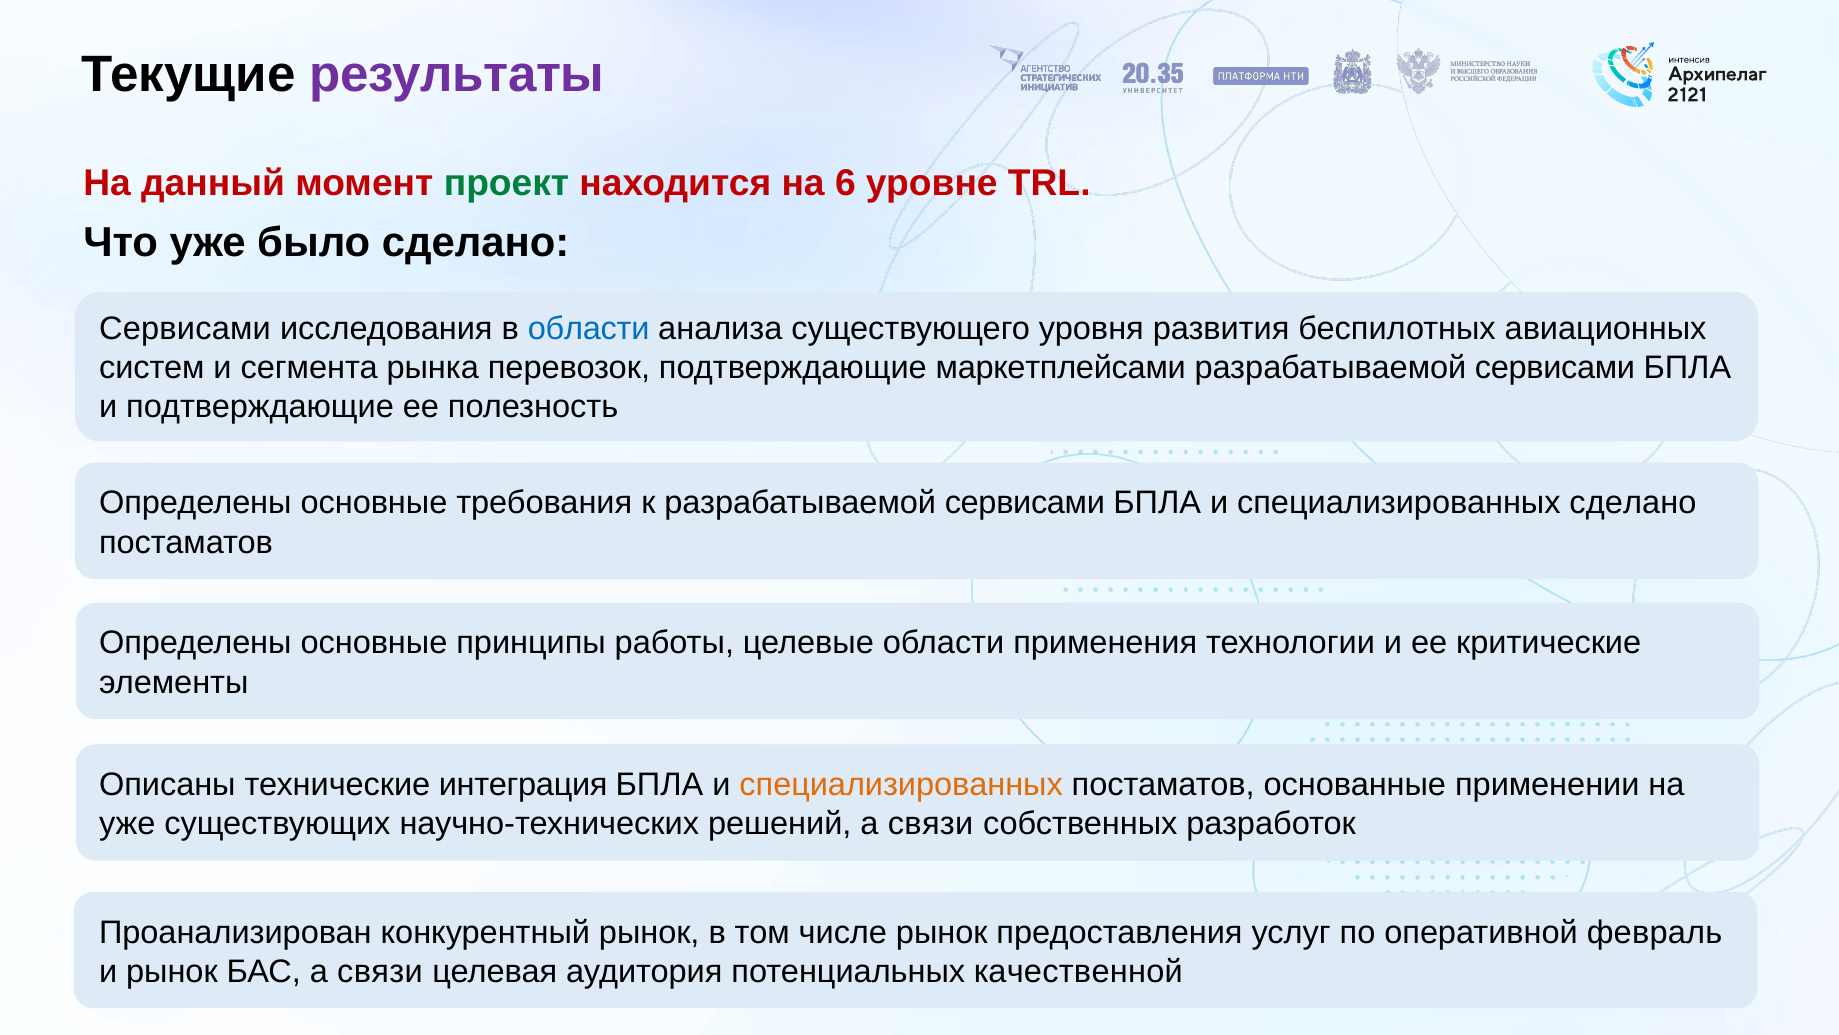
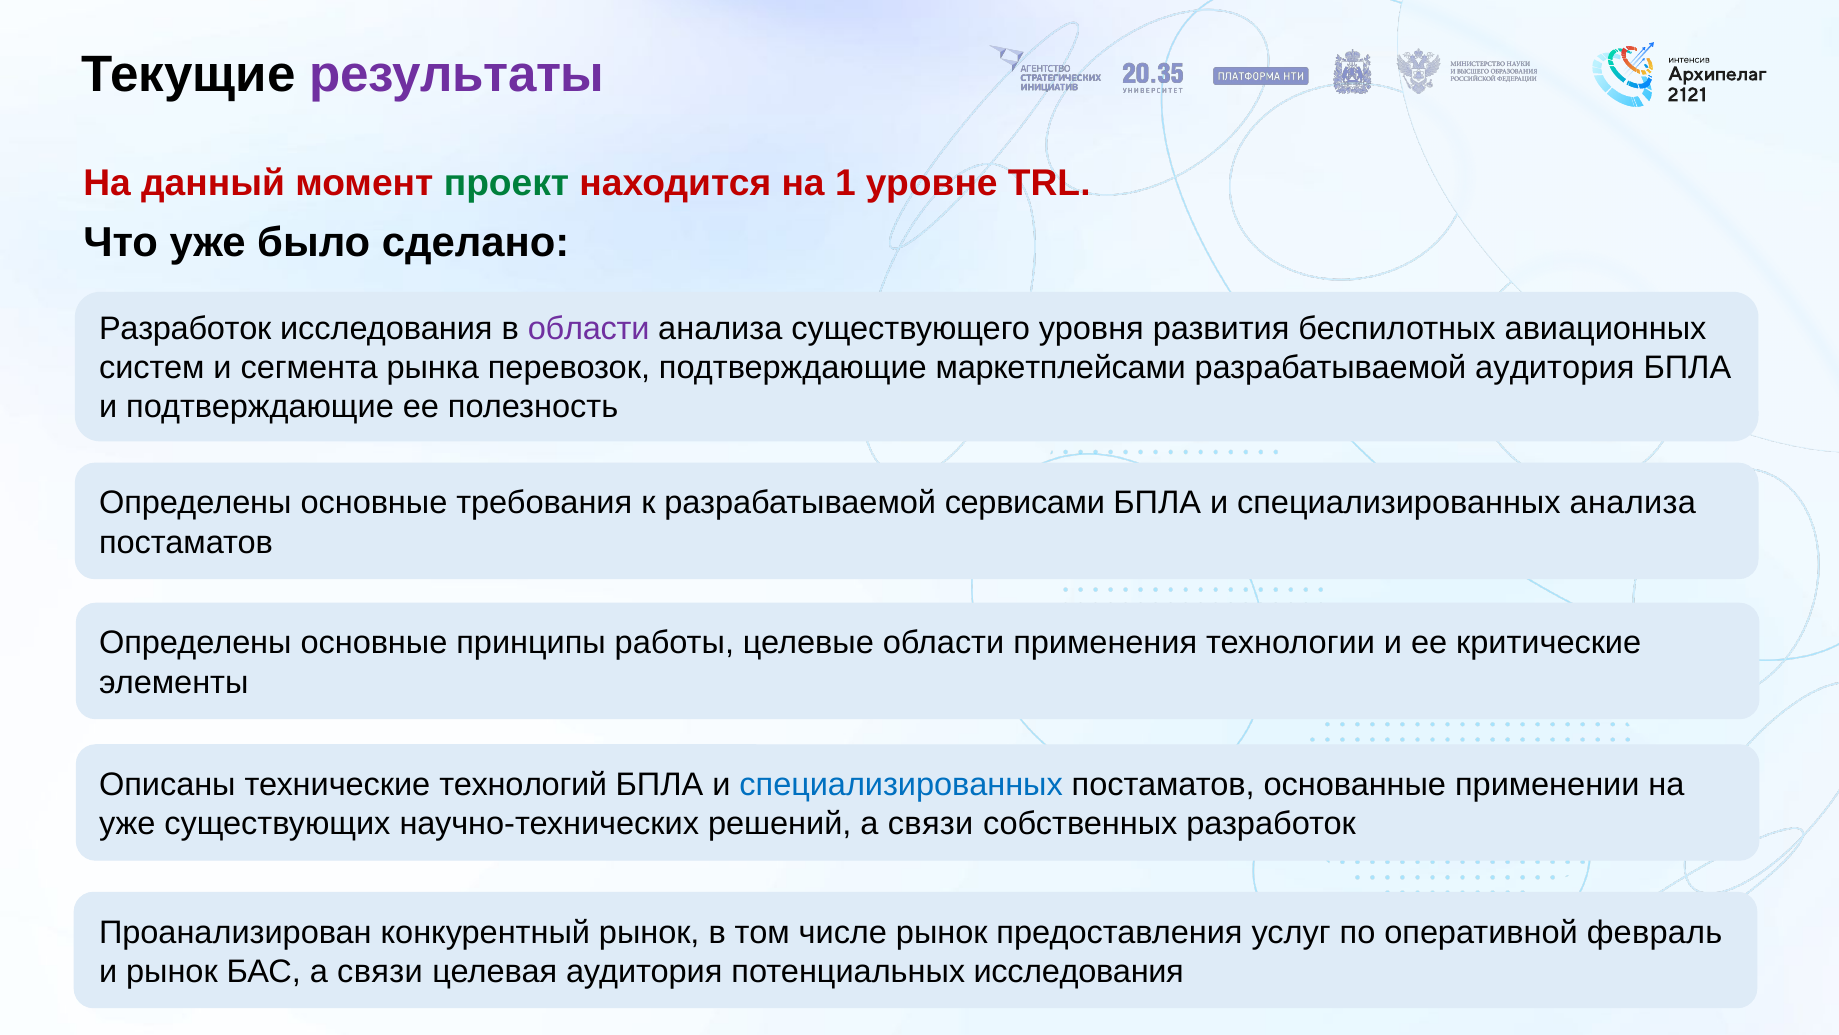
6: 6 -> 1
Сервисами at (185, 329): Сервисами -> Разработок
области at (589, 329) colour: blue -> purple
сервисами at (1555, 368): сервисами -> аудитория
специализированных сделано: сделано -> анализа
интеграция: интеграция -> технологий
специализированных at (901, 785) colour: orange -> blue
потенциальных качественной: качественной -> исследования
